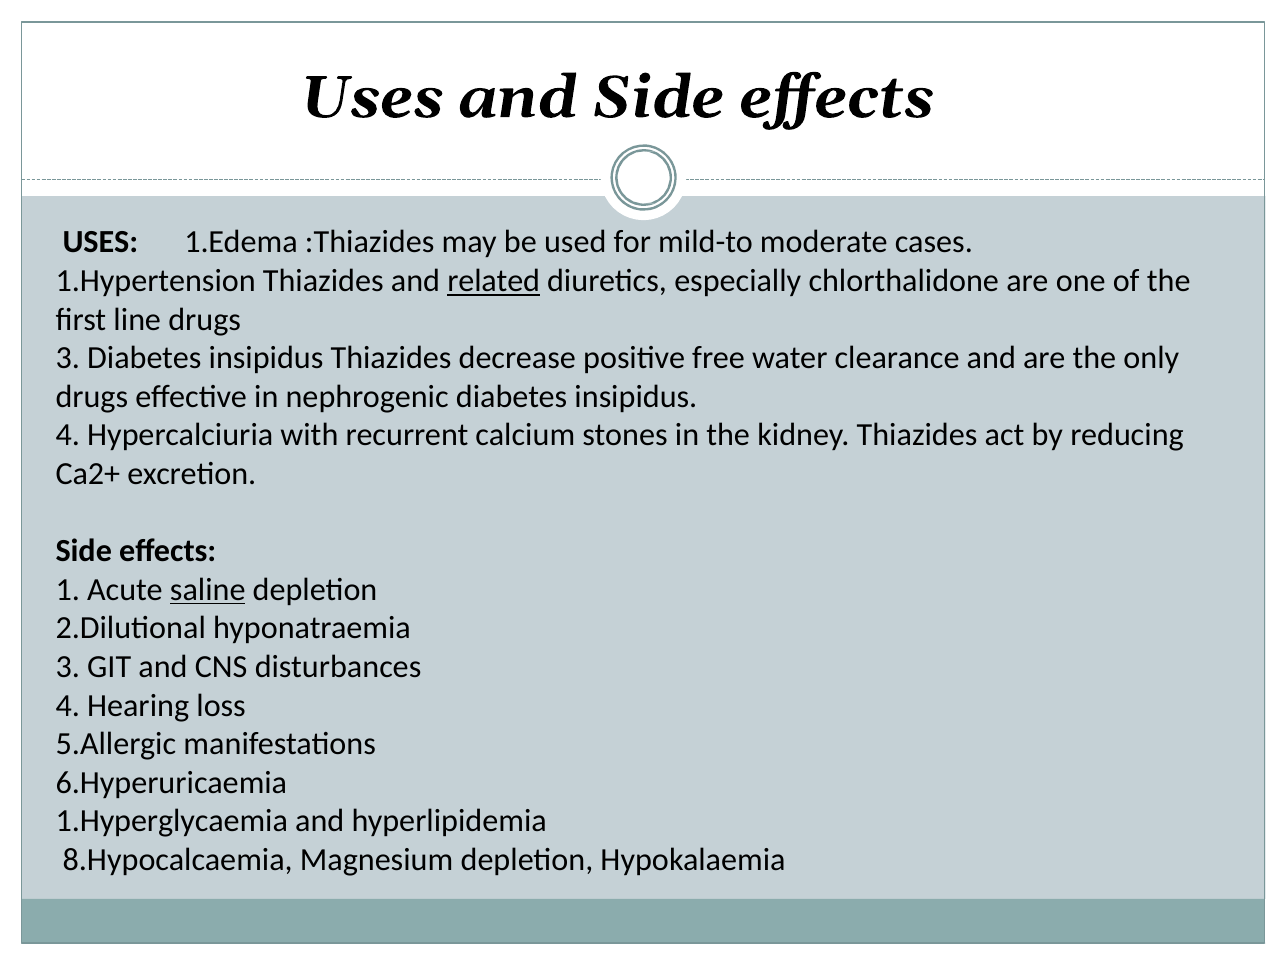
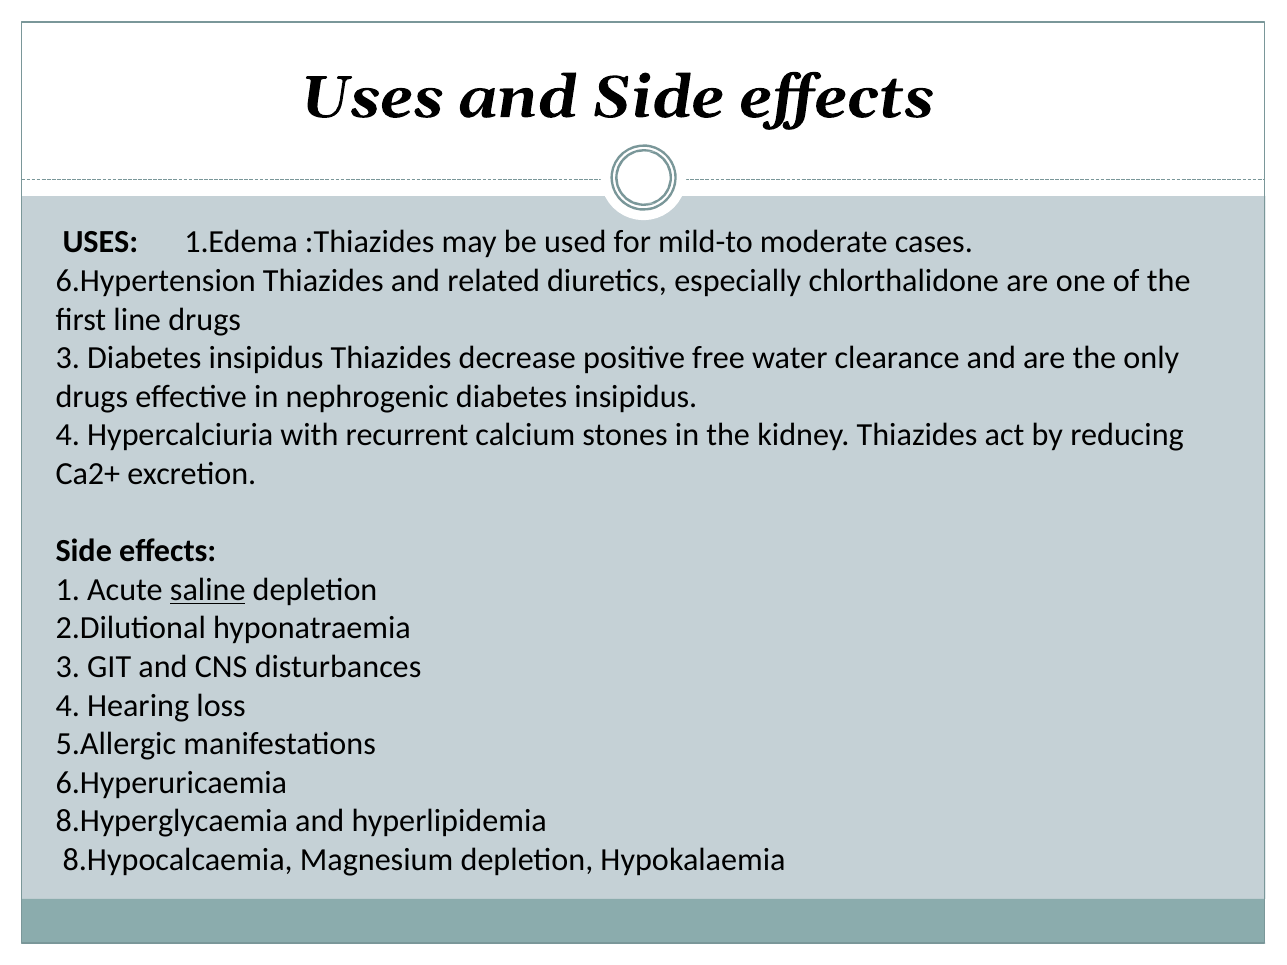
1.Hypertension: 1.Hypertension -> 6.Hypertension
related underline: present -> none
1.Hyperglycaemia: 1.Hyperglycaemia -> 8.Hyperglycaemia
